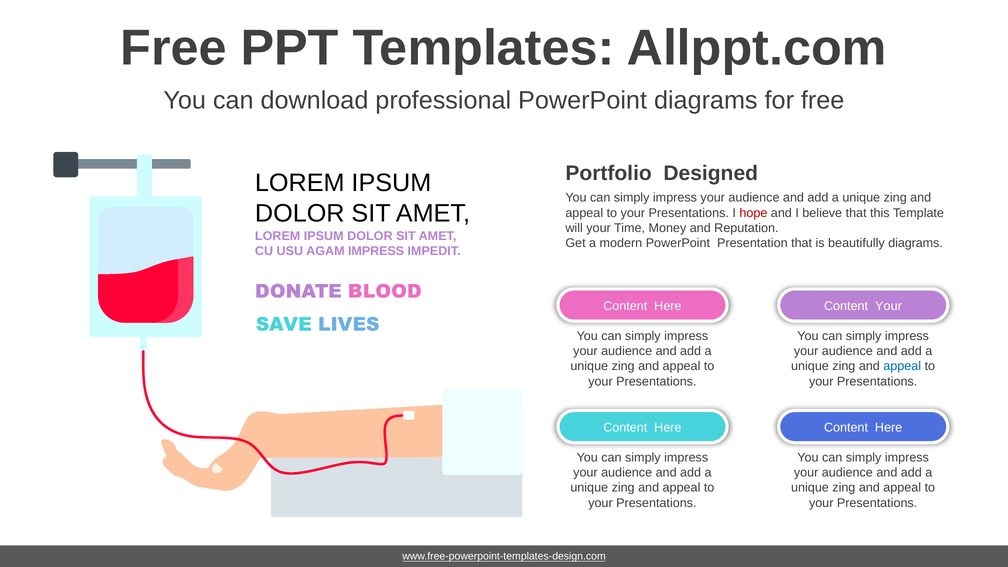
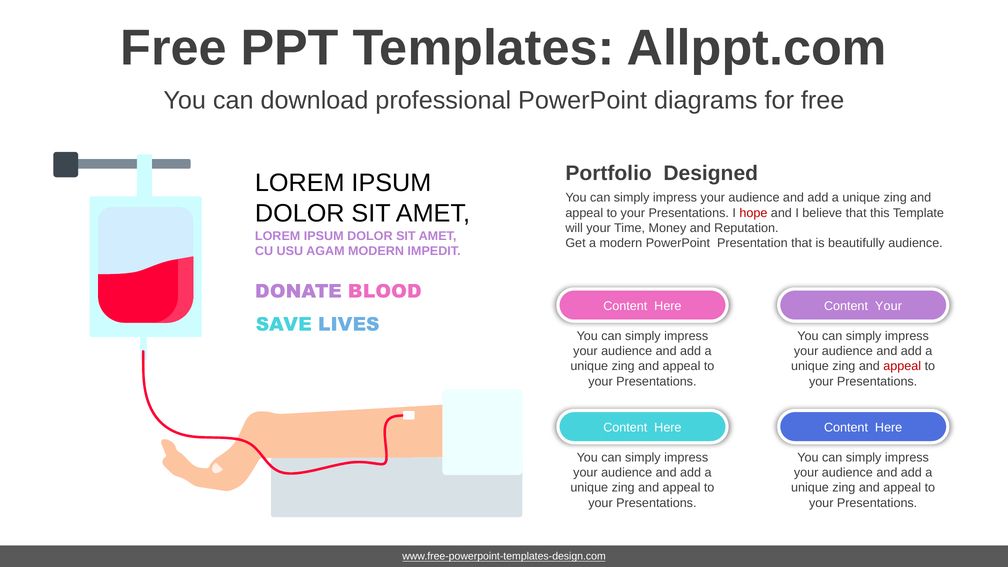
beautifully diagrams: diagrams -> audience
AGAM IMPRESS: IMPRESS -> MODERN
appeal at (902, 366) colour: blue -> red
